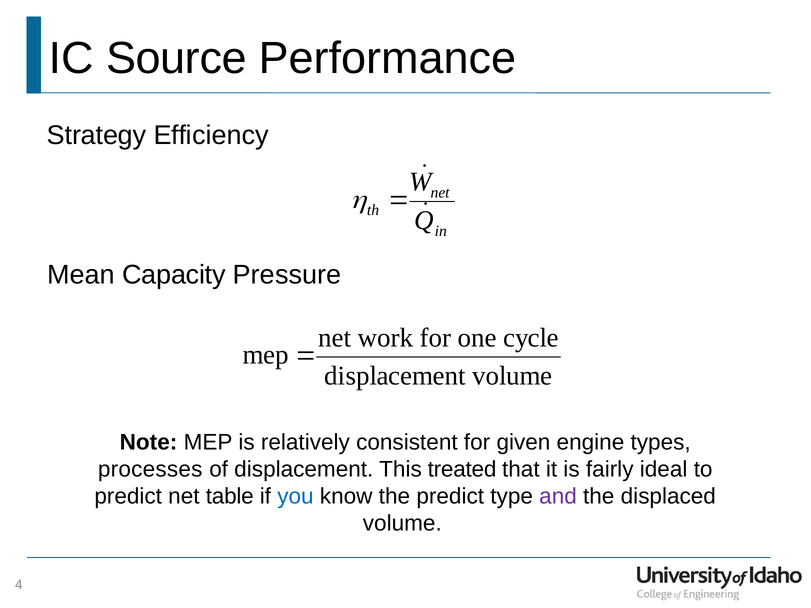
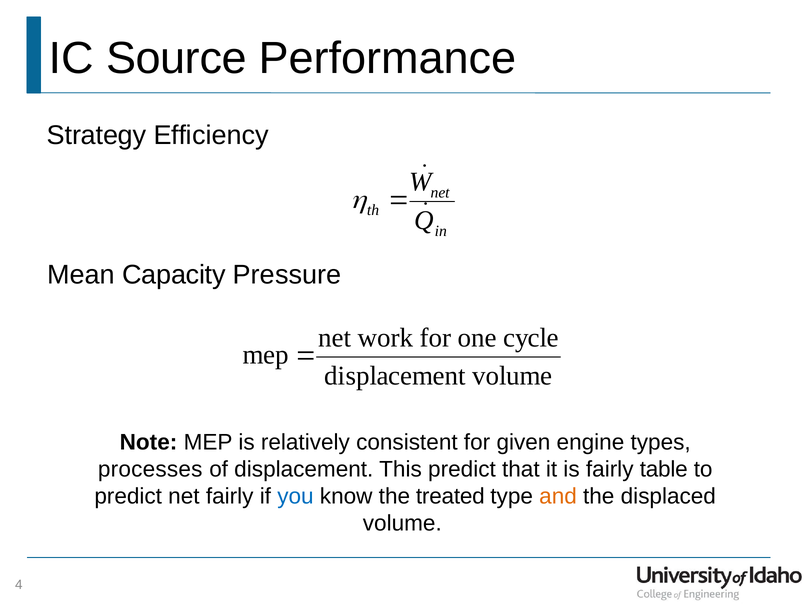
This treated: treated -> predict
ideal: ideal -> table
net table: table -> fairly
the predict: predict -> treated
and colour: purple -> orange
